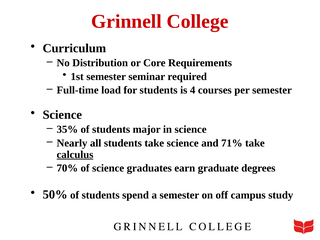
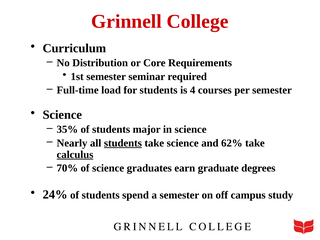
students at (123, 143) underline: none -> present
71%: 71% -> 62%
50%: 50% -> 24%
